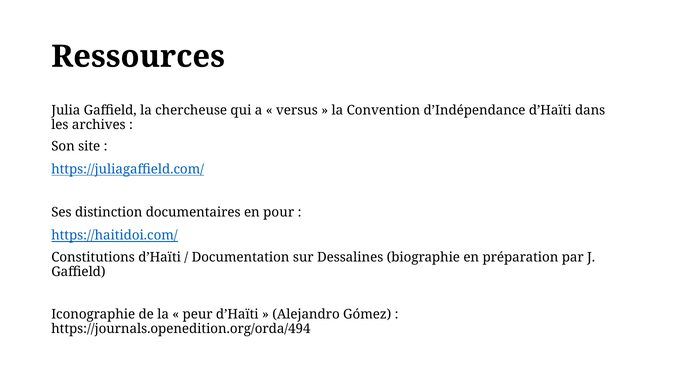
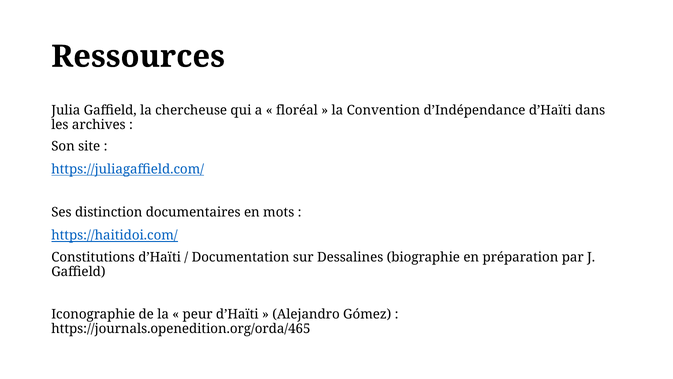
versus: versus -> floréal
pour: pour -> mots
https://journals.openedition.org/orda/494: https://journals.openedition.org/orda/494 -> https://journals.openedition.org/orda/465
